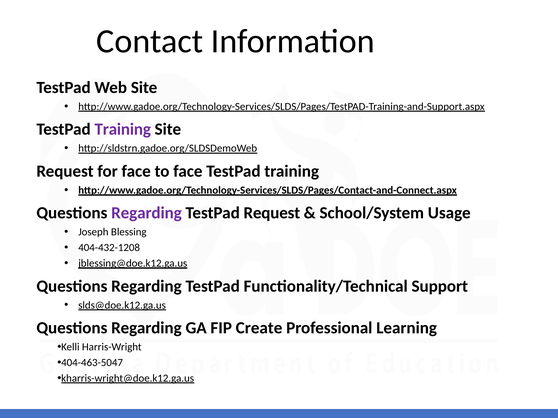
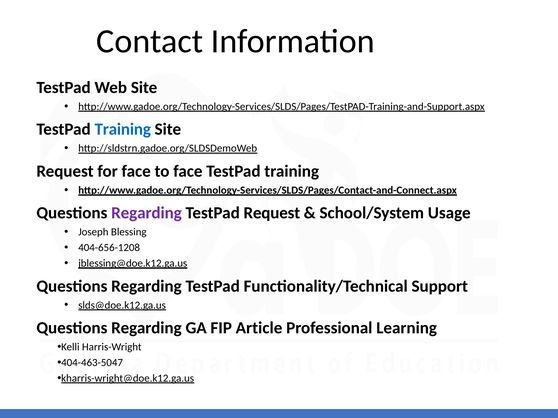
Training at (123, 129) colour: purple -> blue
404-432-1208: 404-432-1208 -> 404-656-1208
Create: Create -> Article
